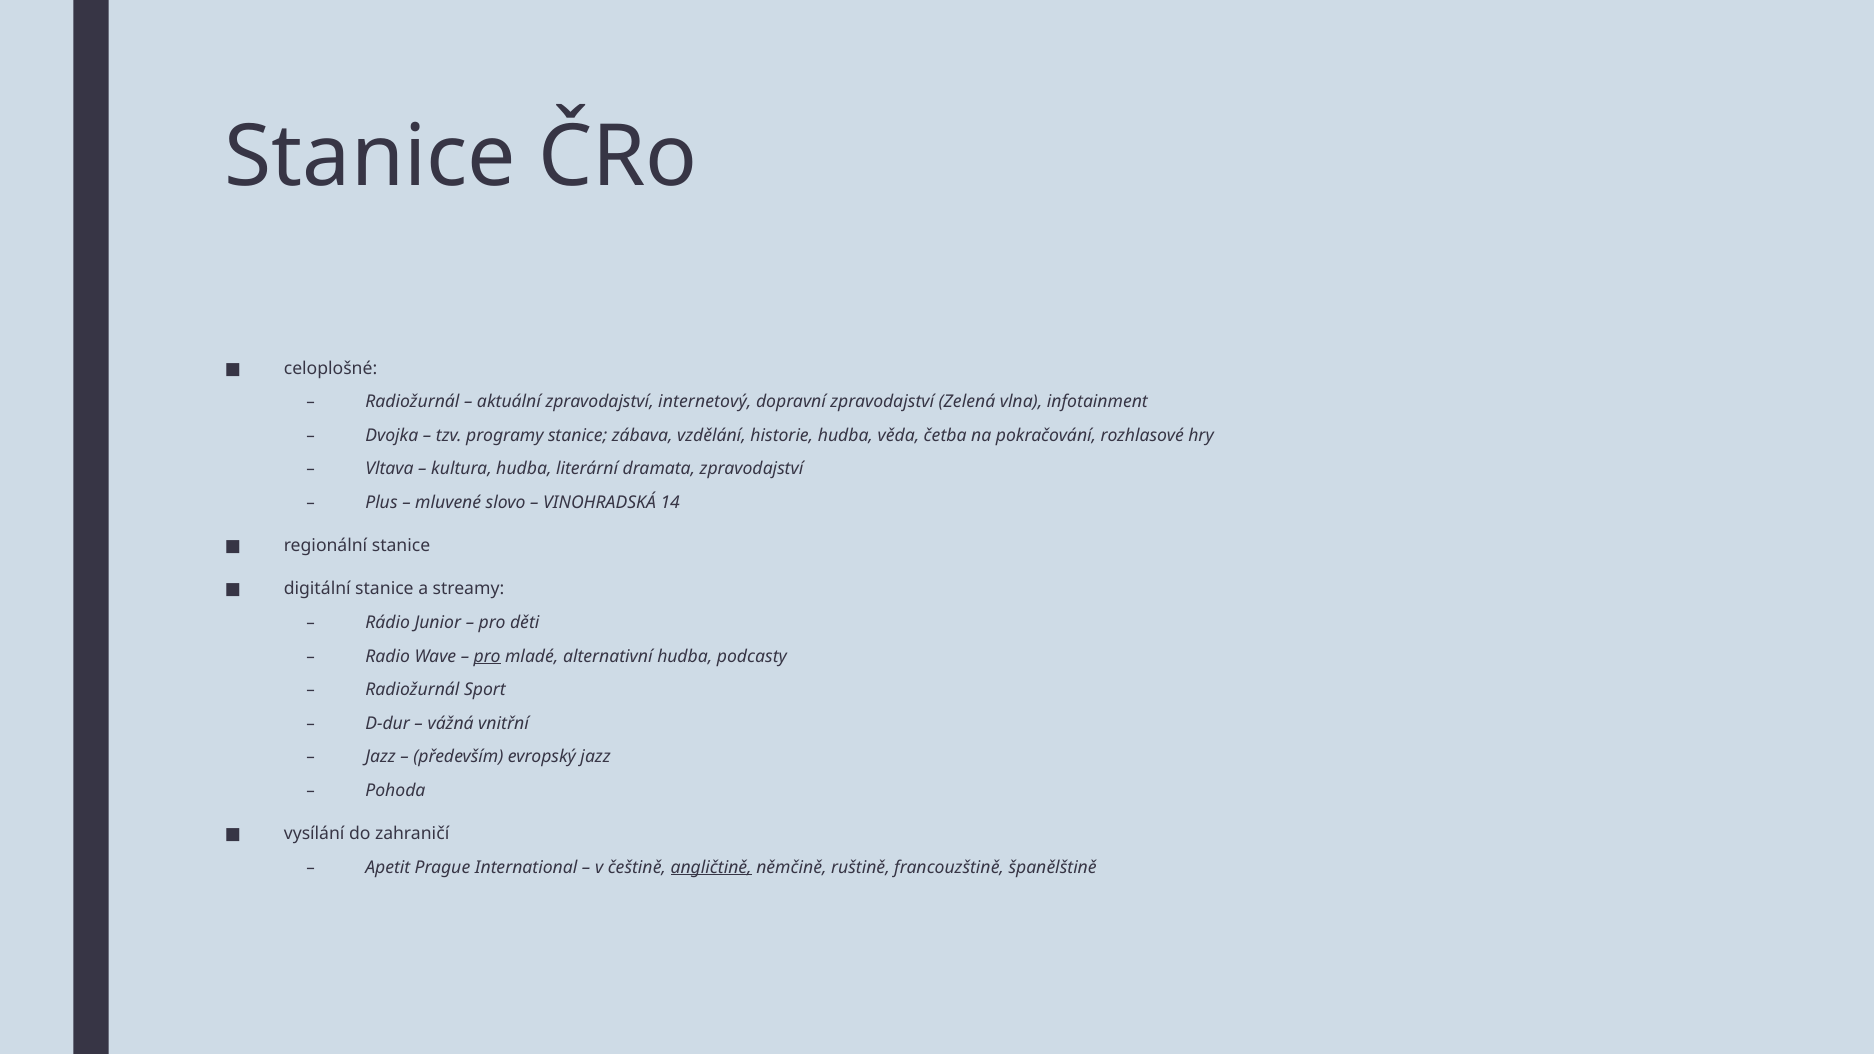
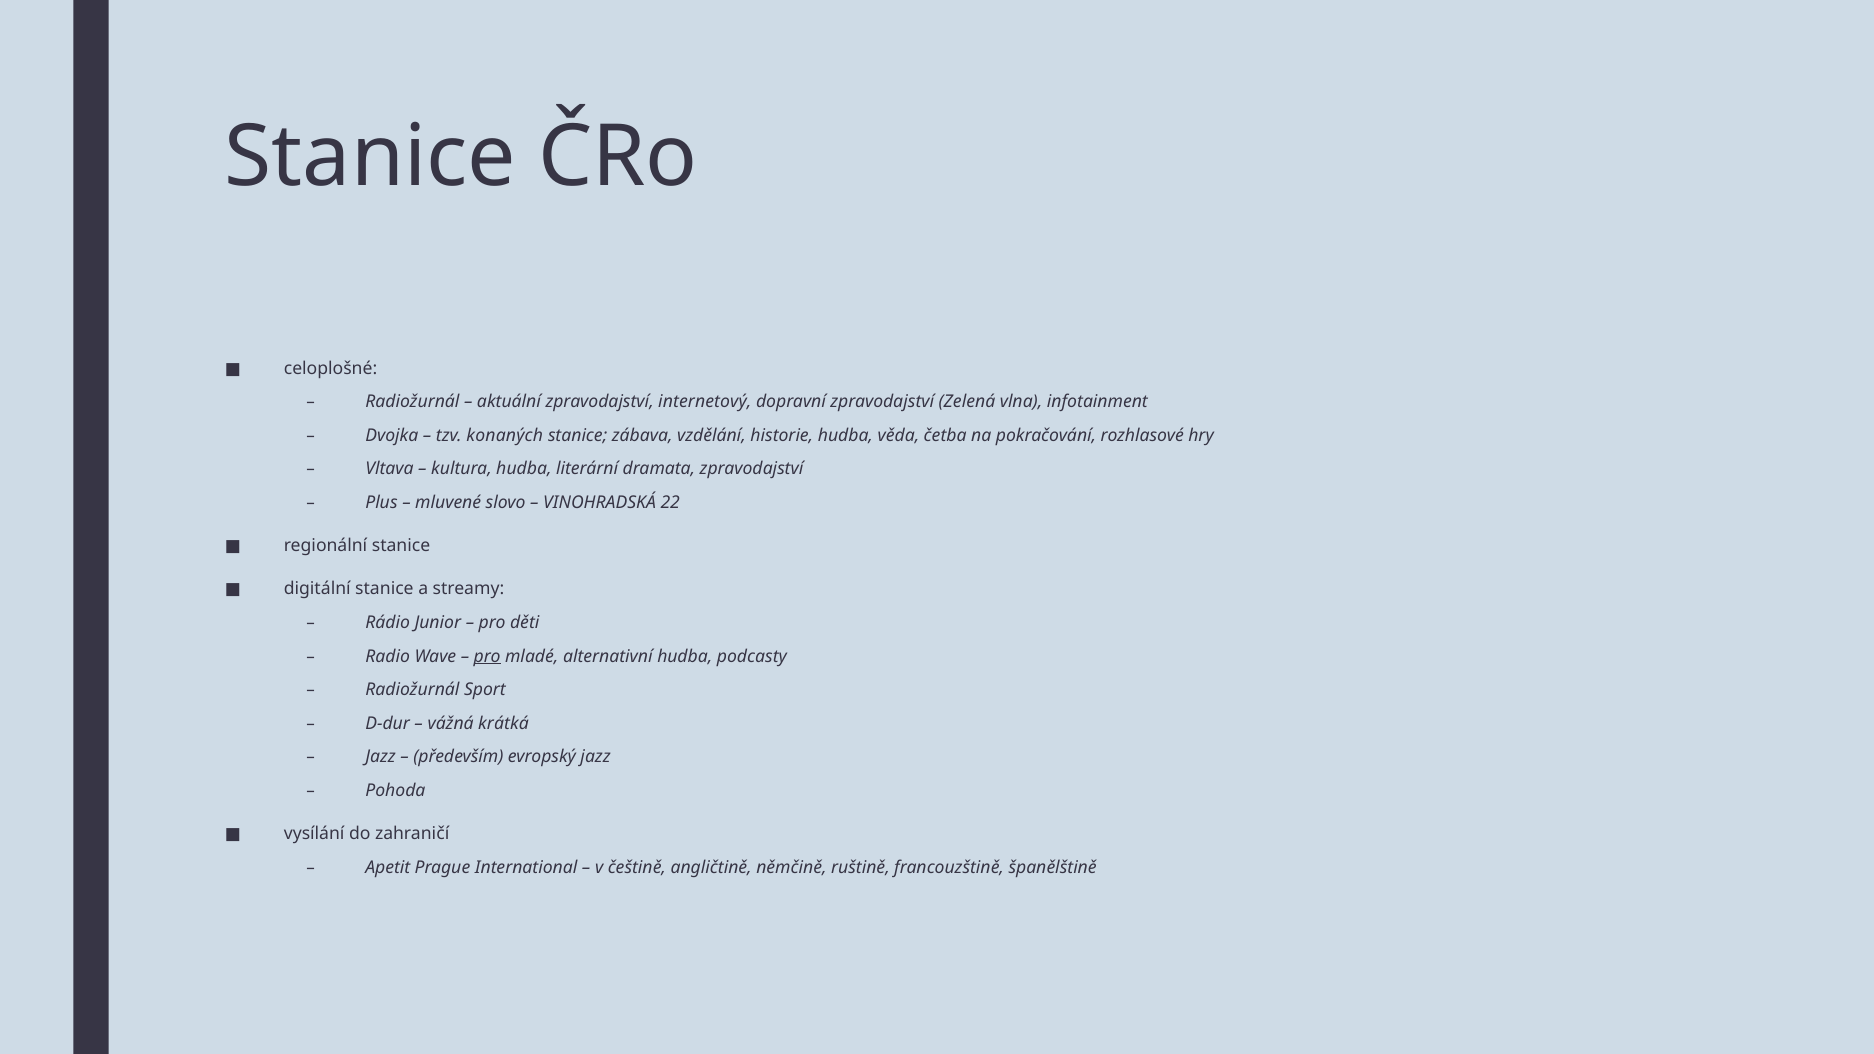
programy: programy -> konaných
14: 14 -> 22
vnitřní: vnitřní -> krátká
angličtině underline: present -> none
